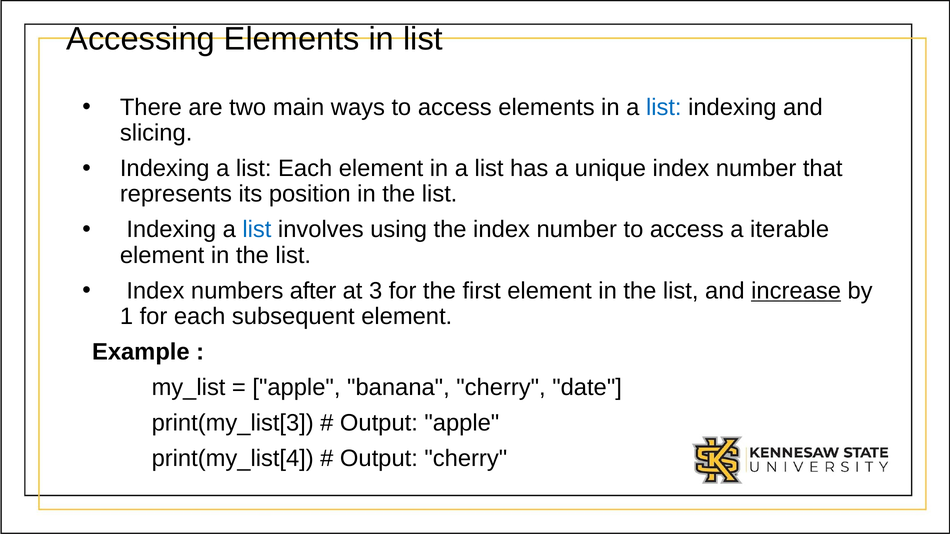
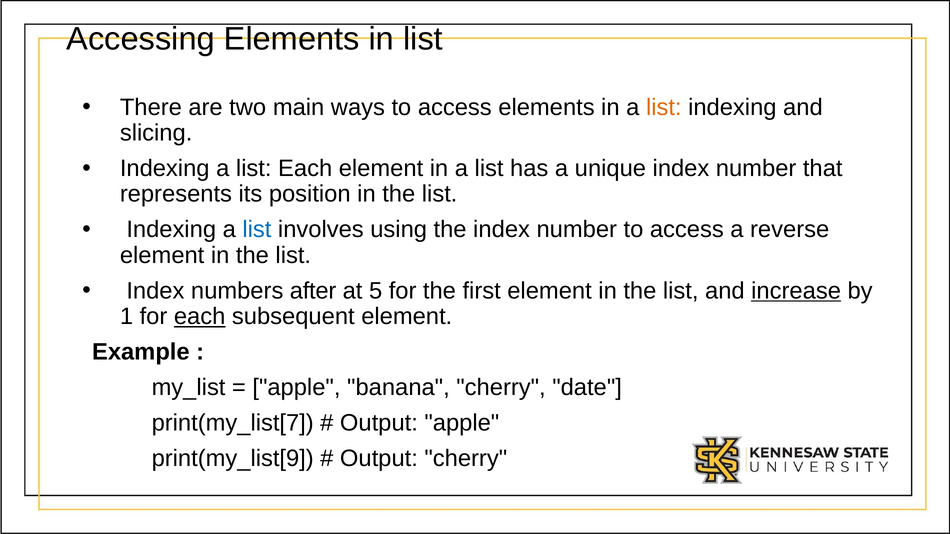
list at (664, 107) colour: blue -> orange
iterable: iterable -> reverse
3: 3 -> 5
each at (200, 317) underline: none -> present
print(my_list[3: print(my_list[3 -> print(my_list[7
print(my_list[4: print(my_list[4 -> print(my_list[9
